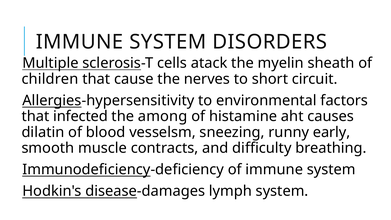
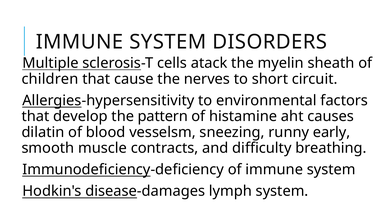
infected: infected -> develop
among: among -> pattern
